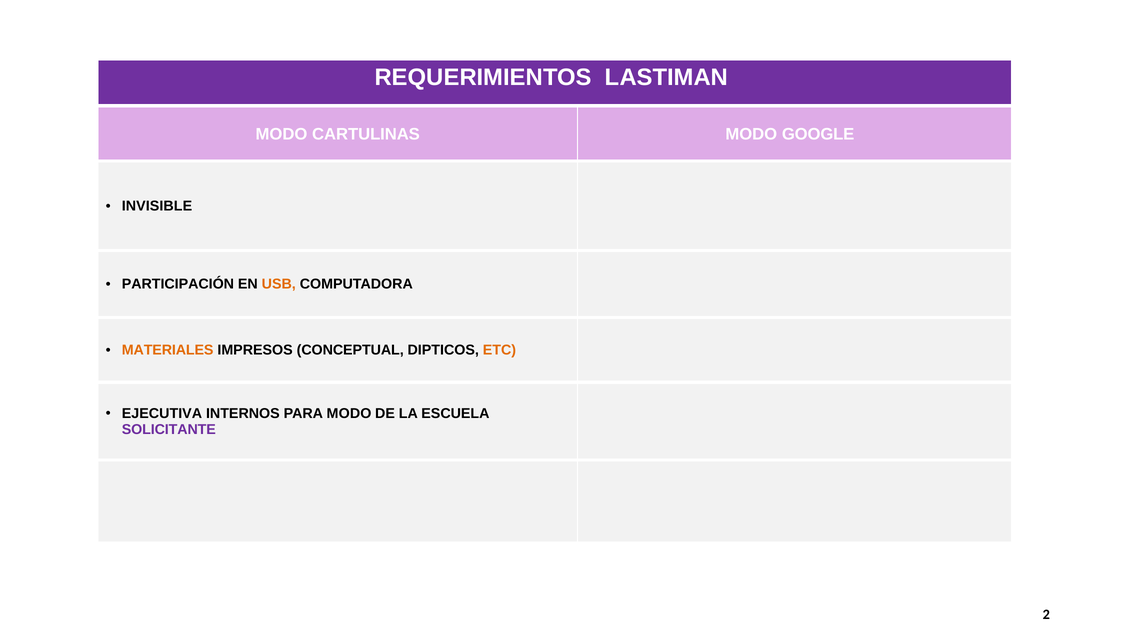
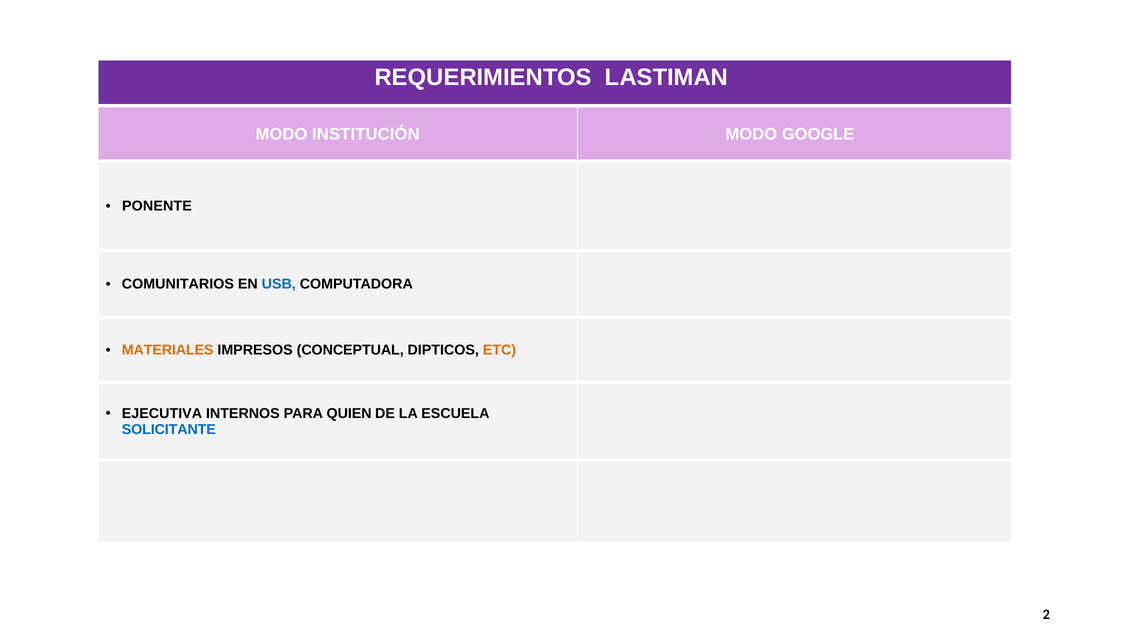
CARTULINAS: CARTULINAS -> INSTITUCIÓN
INVISIBLE: INVISIBLE -> PONENTE
PARTICIPACIÓN: PARTICIPACIÓN -> COMUNITARIOS
USB colour: orange -> blue
PARA MODO: MODO -> QUIEN
SOLICITANTE colour: purple -> blue
